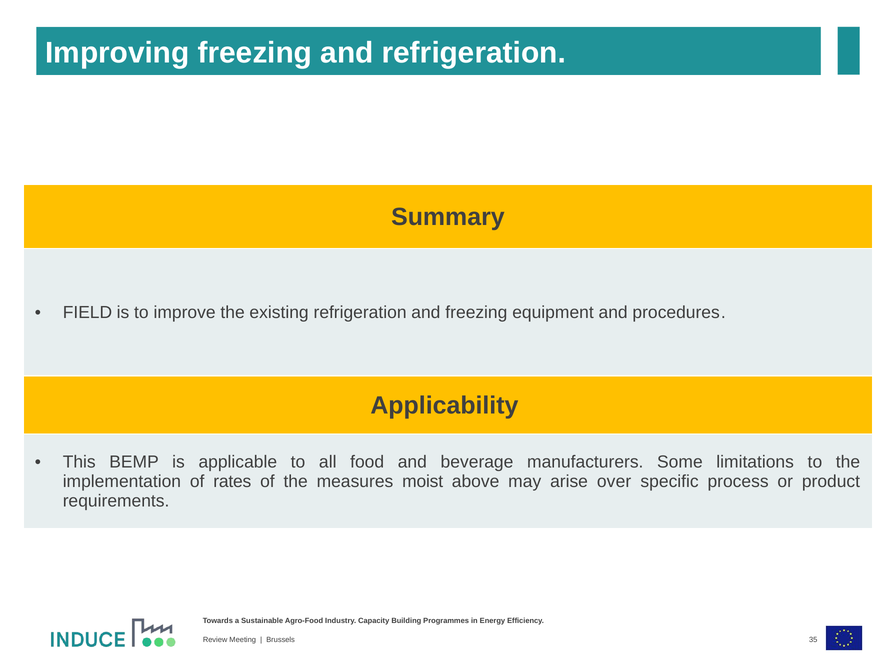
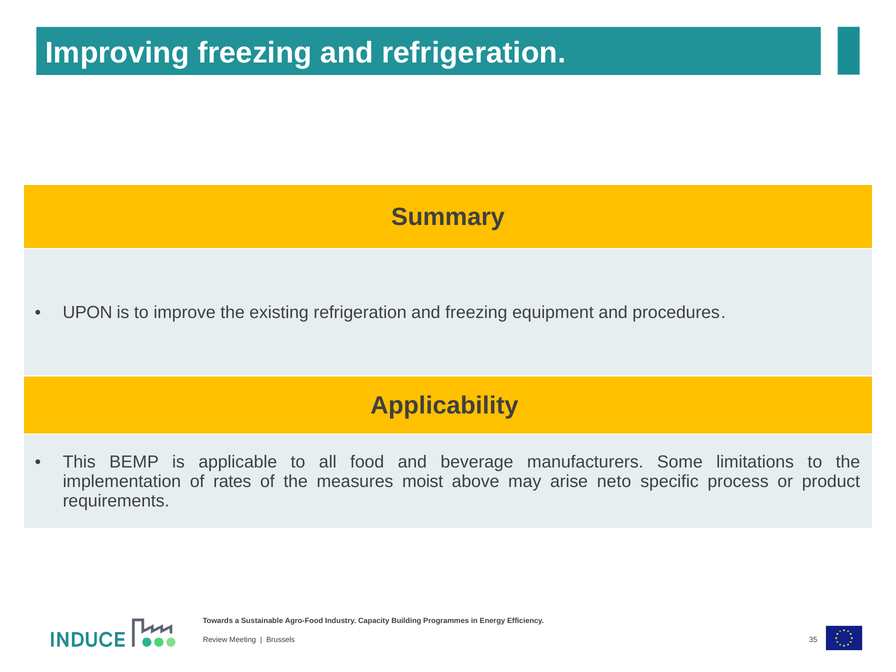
FIELD: FIELD -> UPON
over: over -> neto
